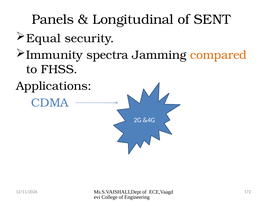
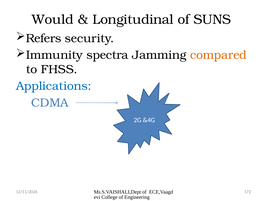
Panels: Panels -> Would
SENT: SENT -> SUNS
Equal: Equal -> Refers
Applications colour: black -> blue
